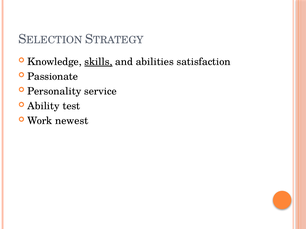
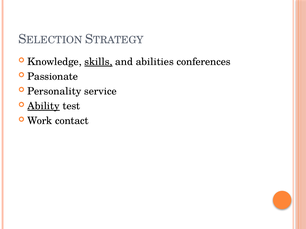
satisfaction: satisfaction -> conferences
Ability underline: none -> present
newest: newest -> contact
